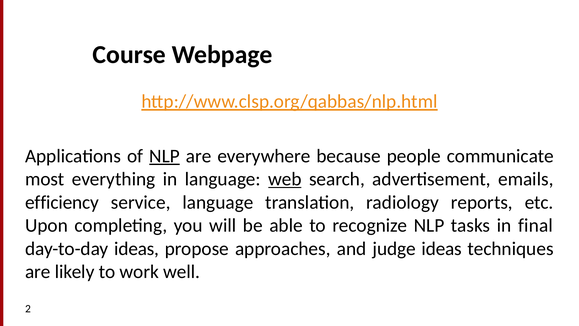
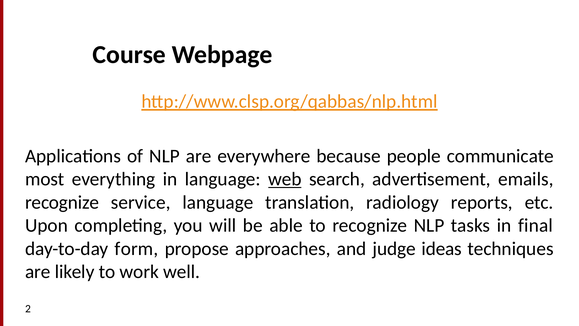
NLP at (165, 156) underline: present -> none
efficiency at (62, 202): efficiency -> recognize
day-to-day ideas: ideas -> form
